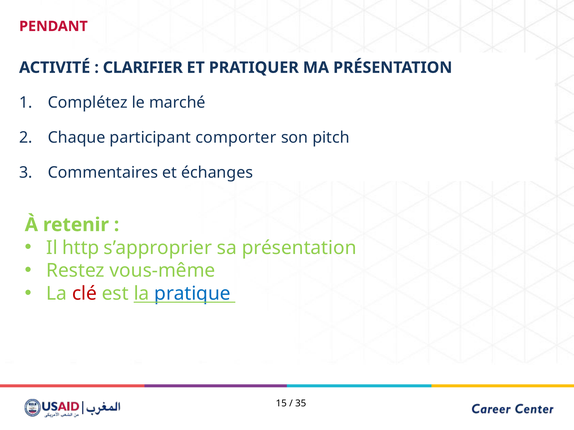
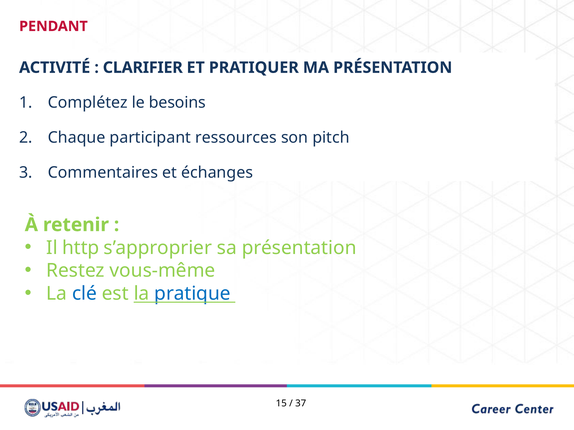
marché: marché -> besoins
comporter: comporter -> ressources
clé colour: red -> blue
35: 35 -> 37
